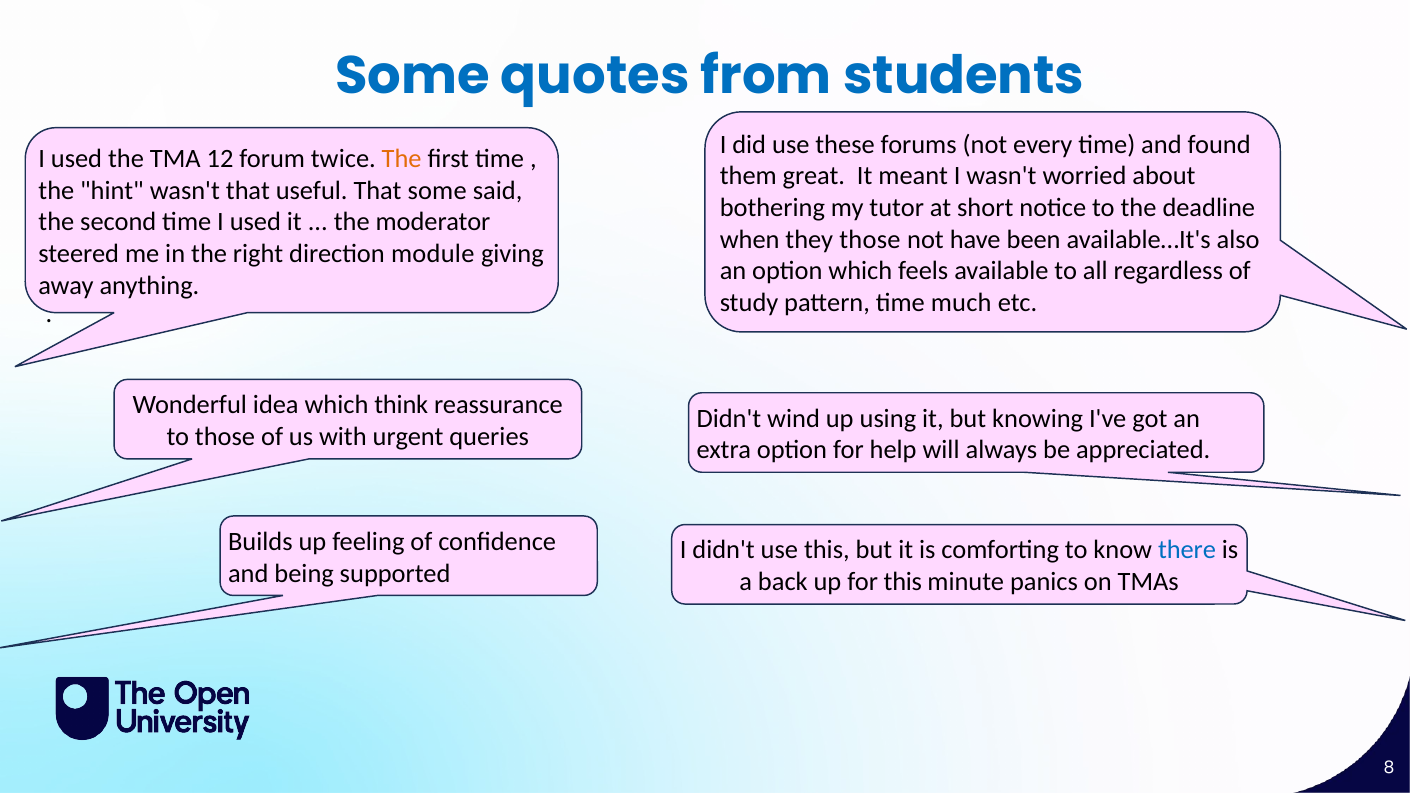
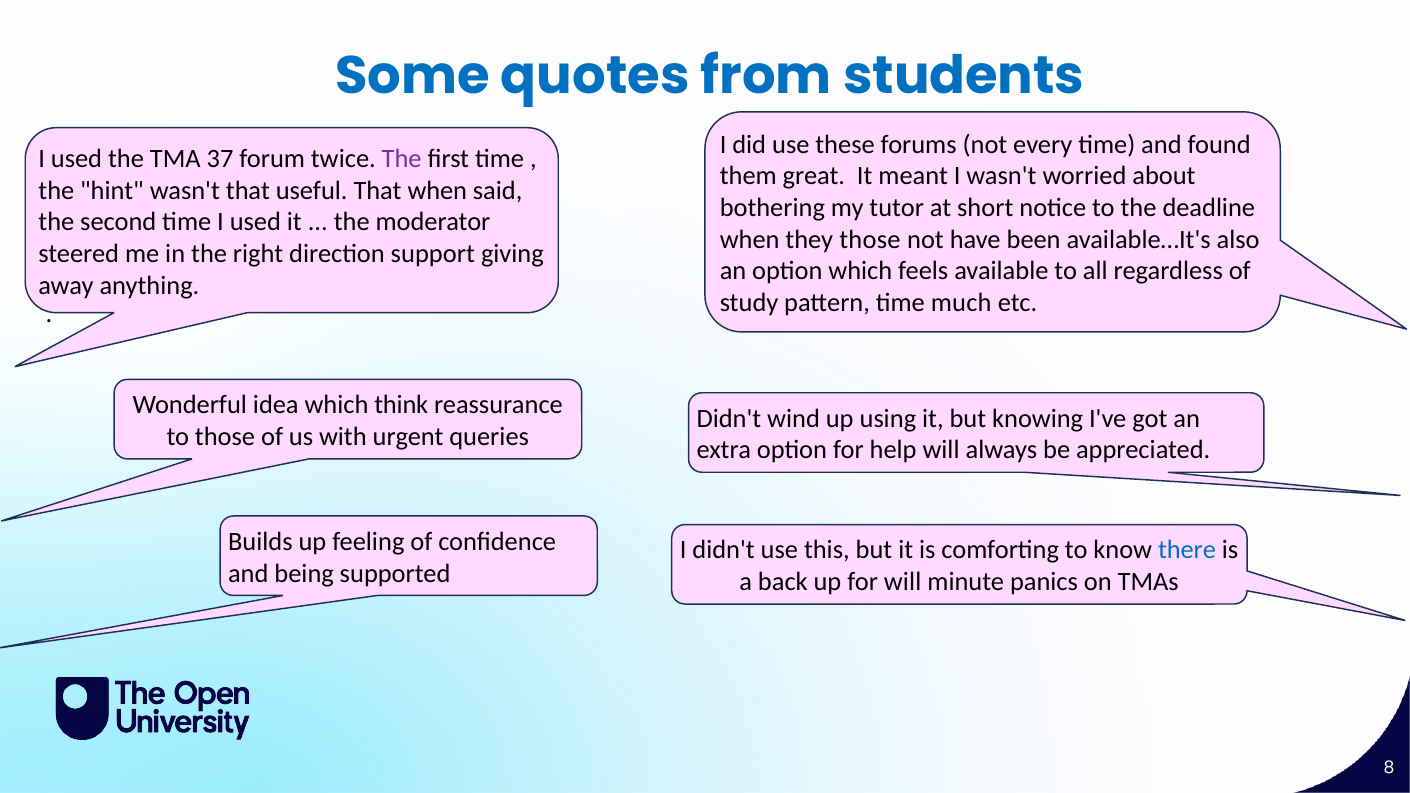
12: 12 -> 37
The at (402, 159) colour: orange -> purple
That some: some -> when
module: module -> support
for this: this -> will
